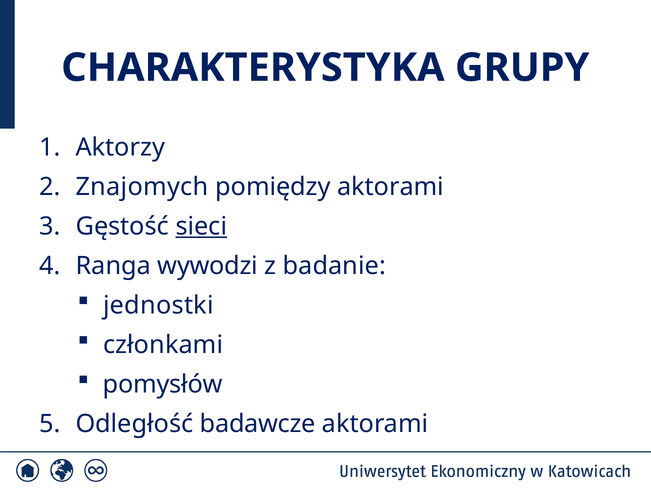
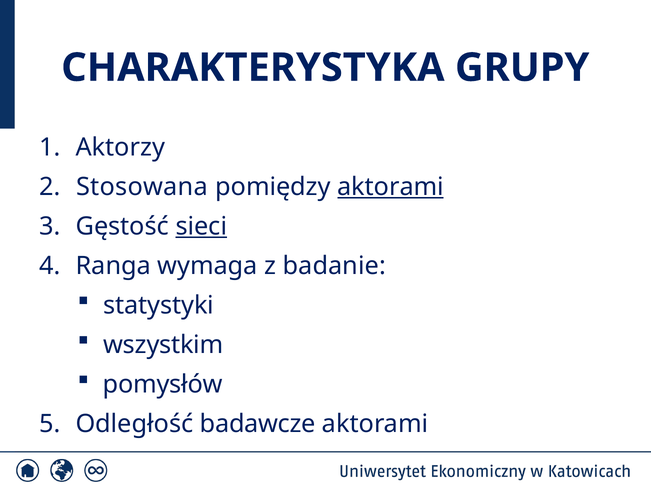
Znajomych: Znajomych -> Stosowana
aktorami at (391, 187) underline: none -> present
wywodzi: wywodzi -> wymaga
jednostki: jednostki -> statystyki
członkami: członkami -> wszystkim
